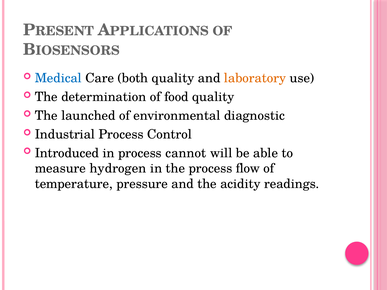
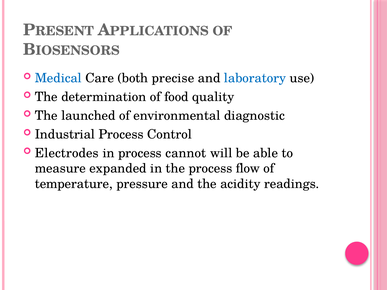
both quality: quality -> precise
laboratory colour: orange -> blue
Introduced: Introduced -> Electrodes
hydrogen: hydrogen -> expanded
